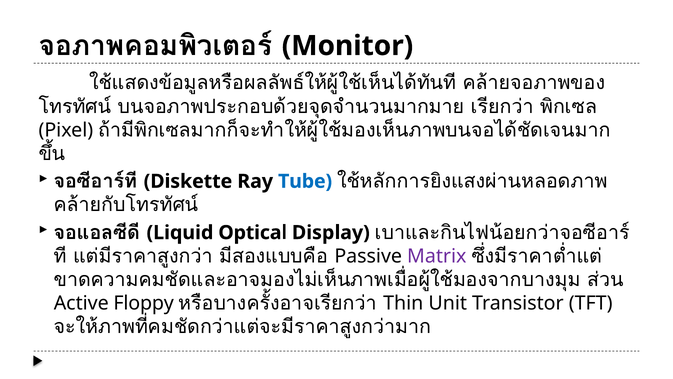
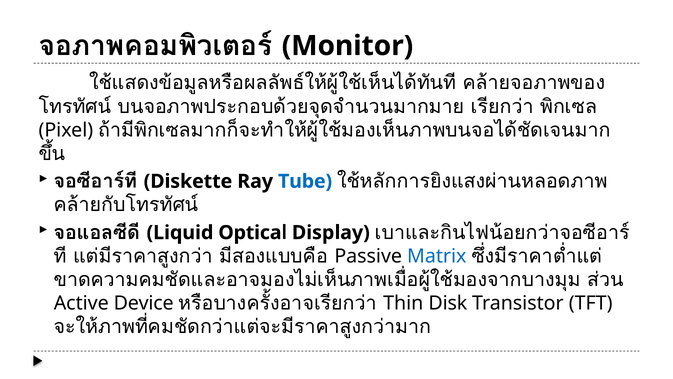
Matrix colour: purple -> blue
Floppy: Floppy -> Device
Unit: Unit -> Disk
